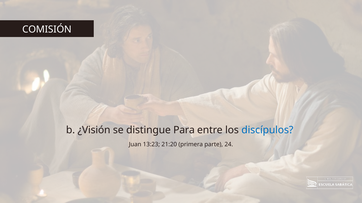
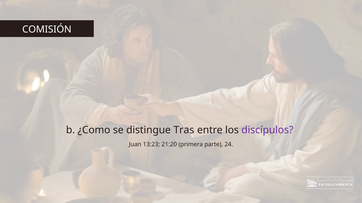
¿Visión: ¿Visión -> ¿Como
Para: Para -> Tras
discípulos colour: blue -> purple
